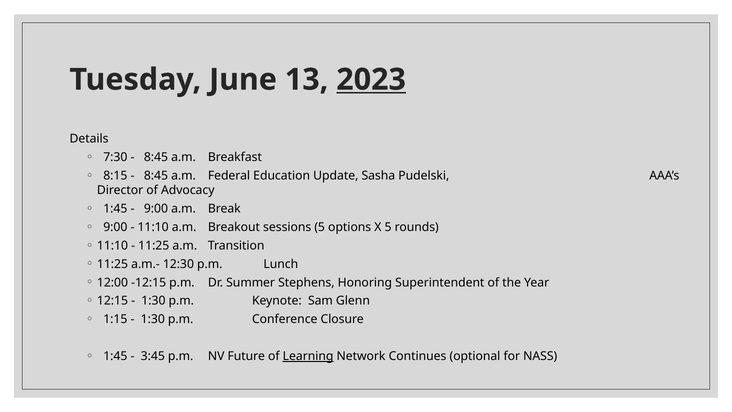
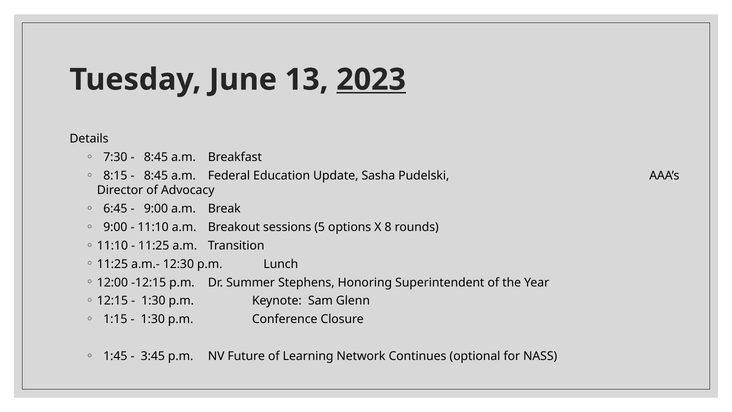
1:45 at (115, 209): 1:45 -> 6:45
X 5: 5 -> 8
Learning underline: present -> none
